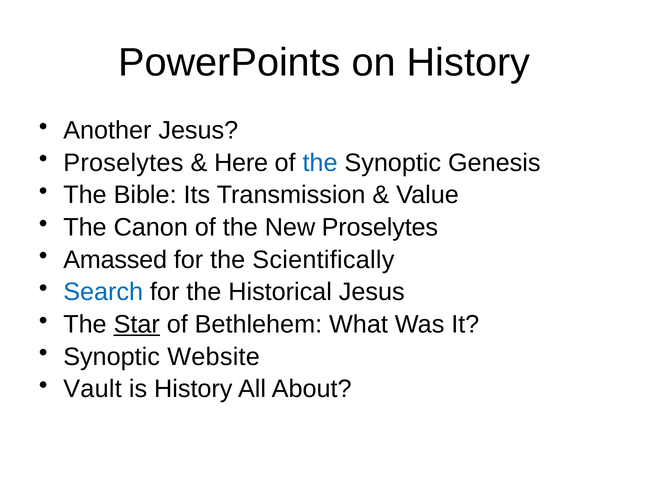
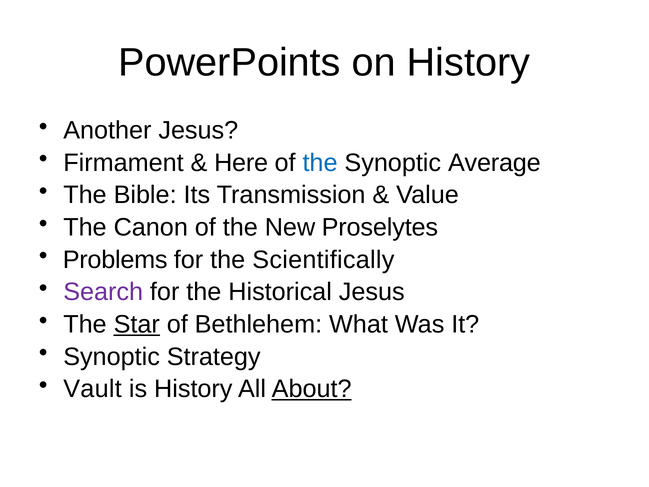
Proselytes at (123, 163): Proselytes -> Firmament
Genesis: Genesis -> Average
Amassed: Amassed -> Problems
Search colour: blue -> purple
Website: Website -> Strategy
About underline: none -> present
